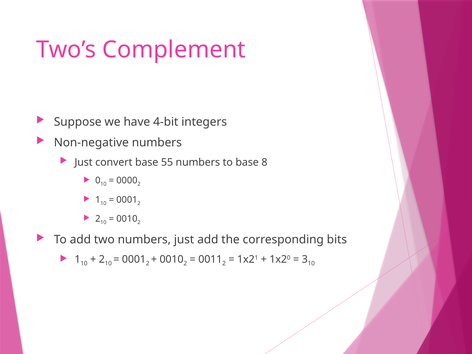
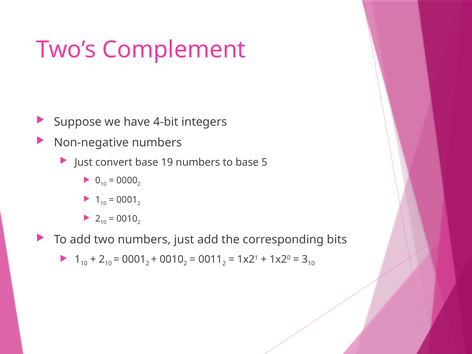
55: 55 -> 19
8: 8 -> 5
